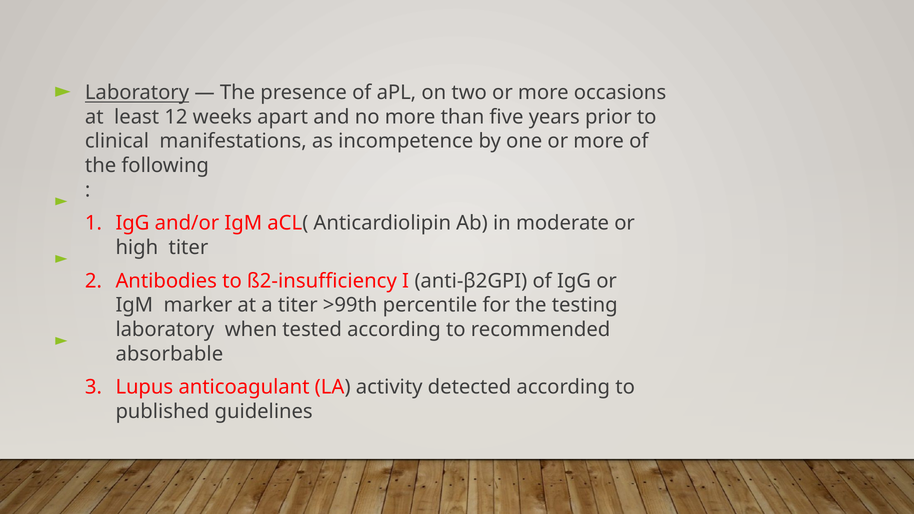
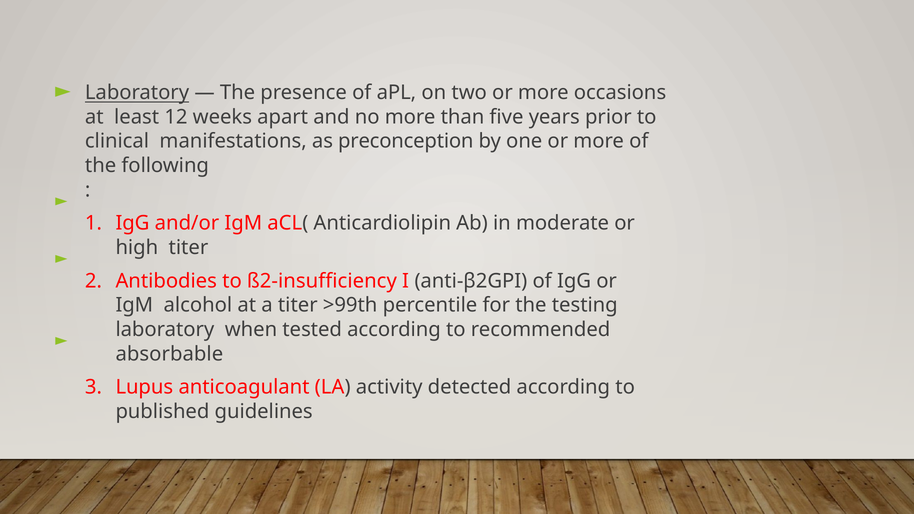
incompetence: incompetence -> preconception
marker: marker -> alcohol
